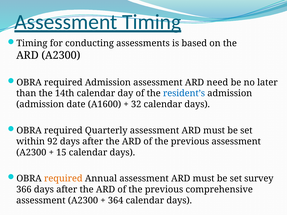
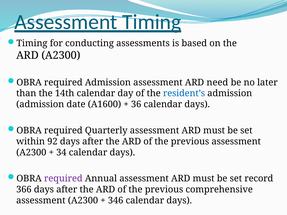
32: 32 -> 36
15: 15 -> 34
required at (63, 179) colour: orange -> purple
survey: survey -> record
364: 364 -> 346
